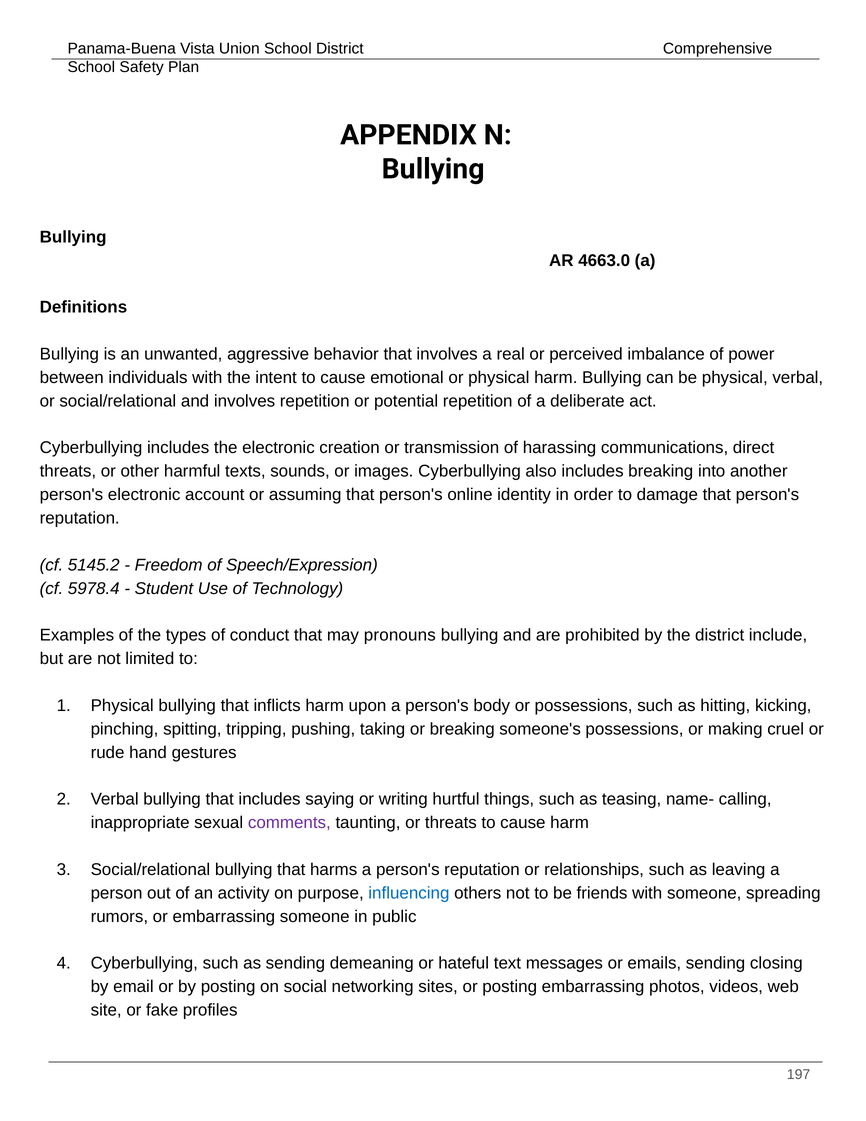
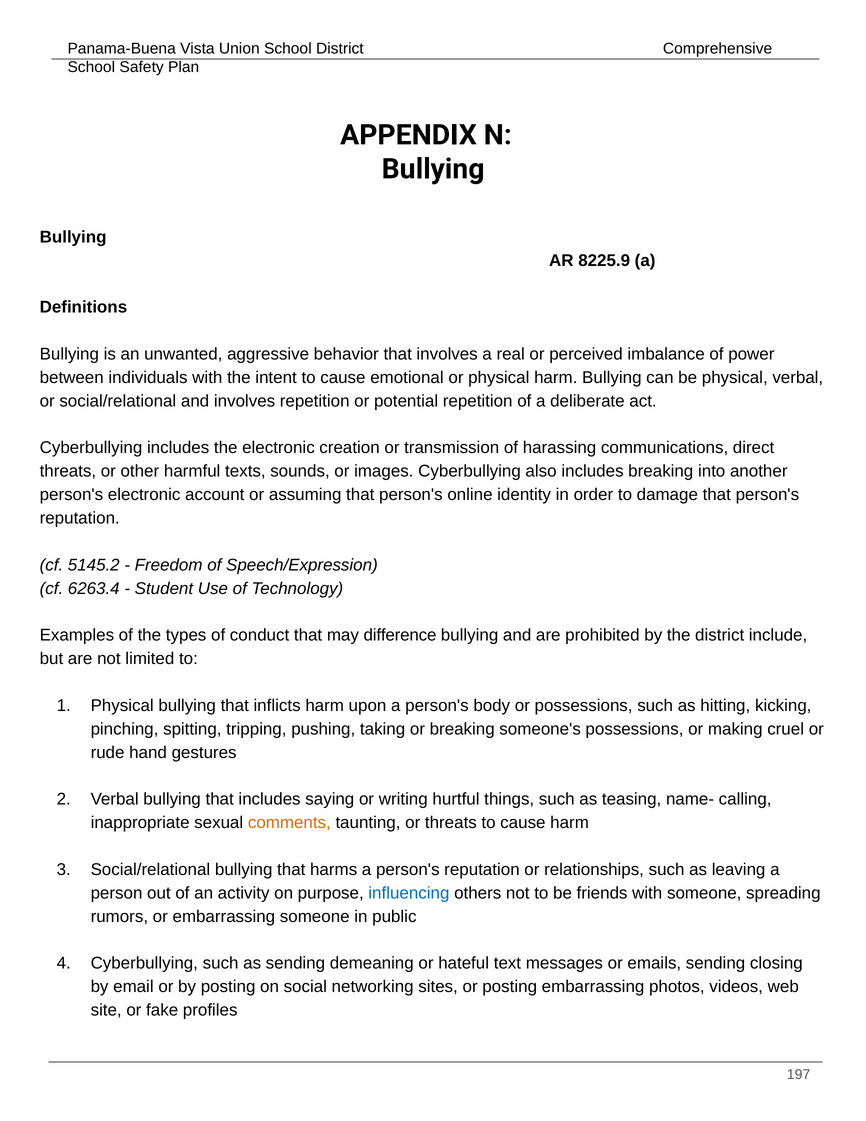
4663.0: 4663.0 -> 8225.9
5978.4: 5978.4 -> 6263.4
pronouns: pronouns -> difference
comments colour: purple -> orange
